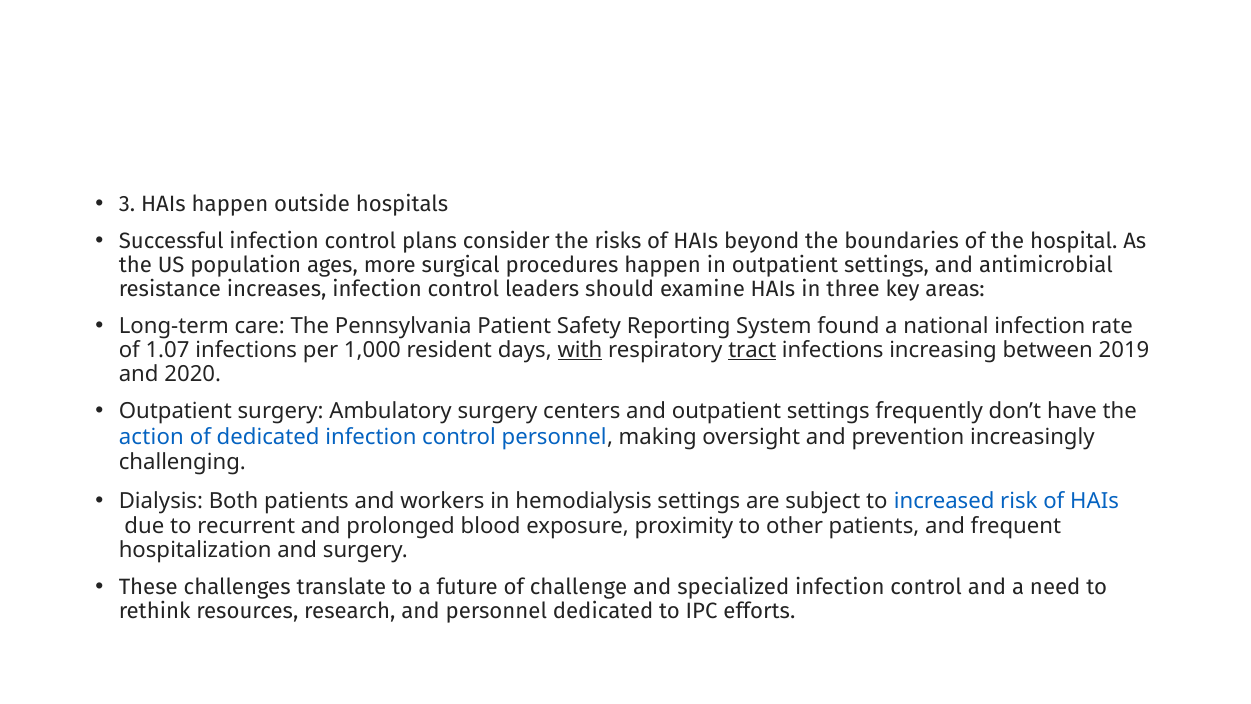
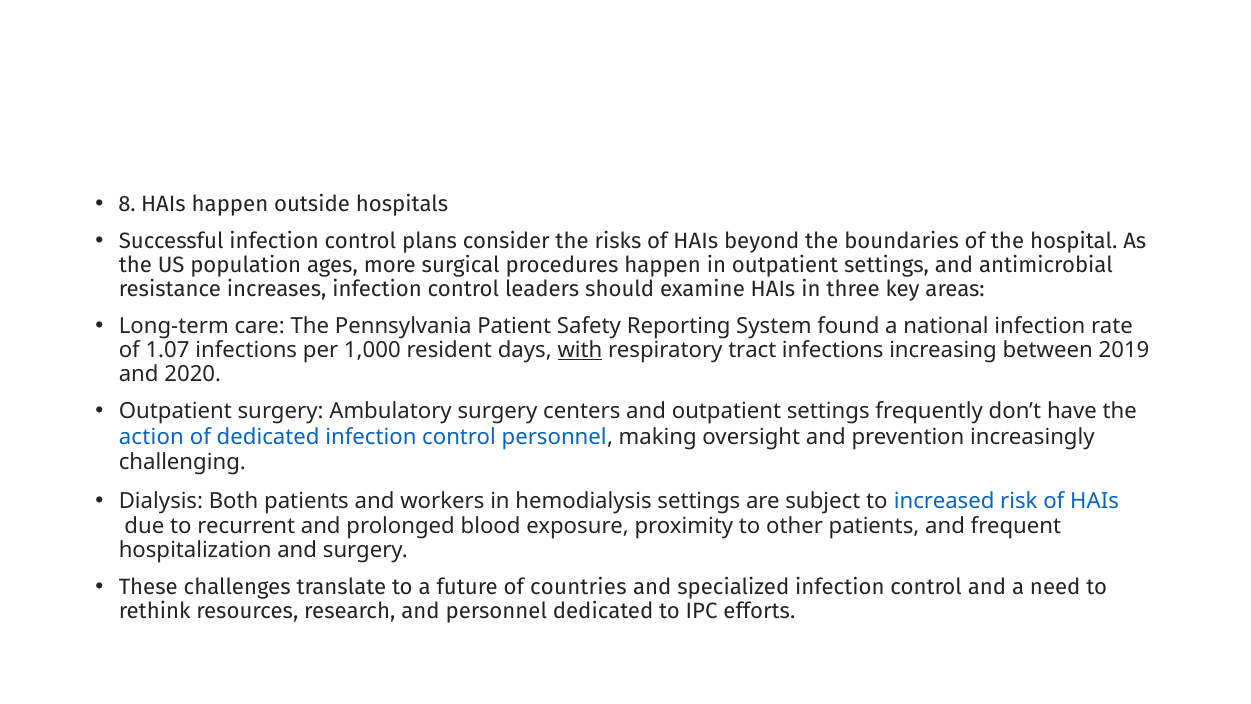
3: 3 -> 8
tract underline: present -> none
challenge: challenge -> countries
